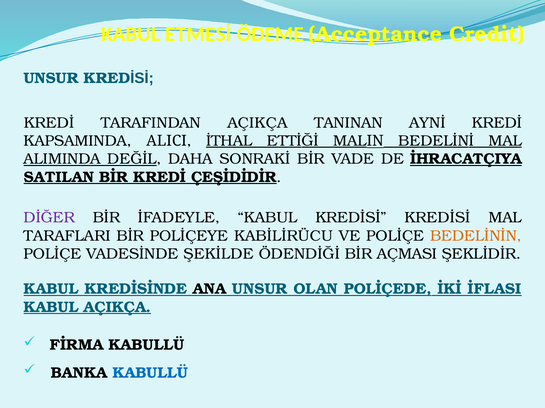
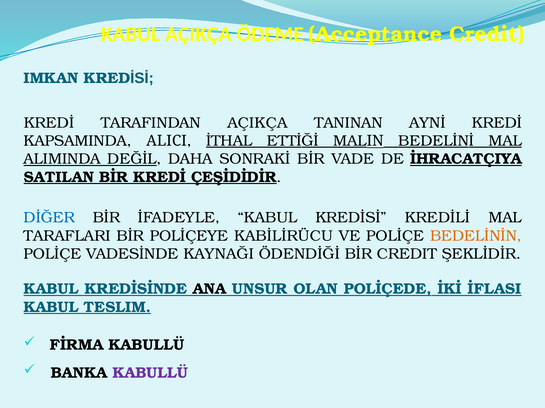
KABUL ETMESİ: ETMESİ -> AÇIKÇA
UNSUR at (51, 78): UNSUR -> IMKAN
DİĞER colour: purple -> blue
KREDİSİ KREDİSİ: KREDİSİ -> KREDİLİ
ŞEKİLDE: ŞEKİLDE -> KAYNAĞI
BİR AÇMASI: AÇMASI -> CREDIT
KABUL AÇIKÇA: AÇIKÇA -> TESLIM
KABULLÜ at (150, 373) colour: blue -> purple
